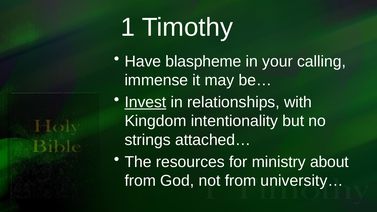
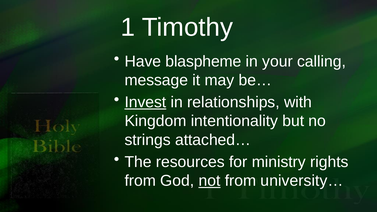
immense: immense -> message
about: about -> rights
not underline: none -> present
